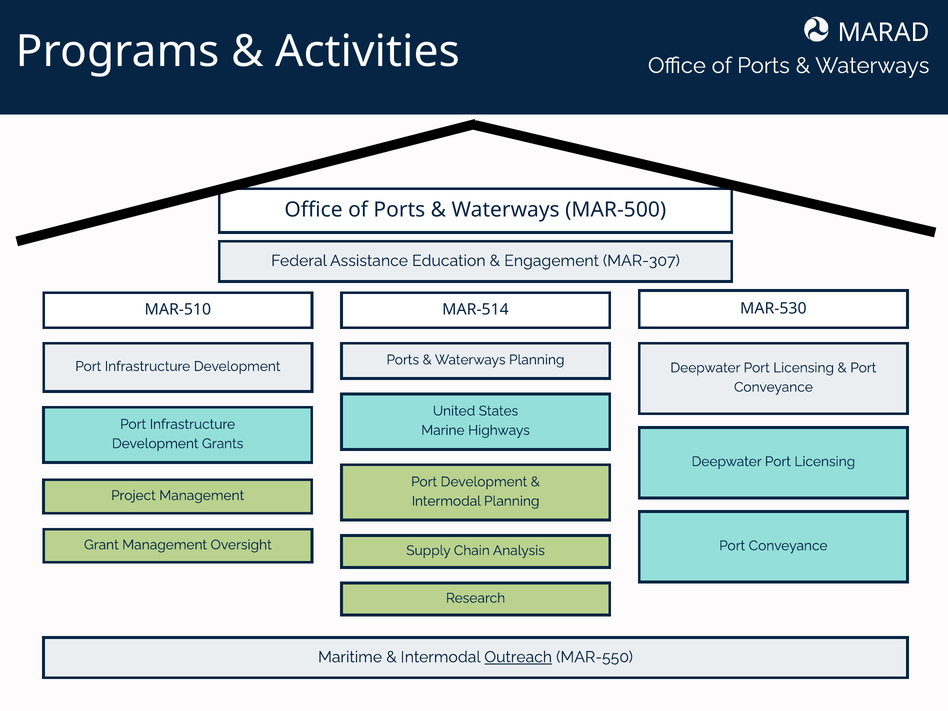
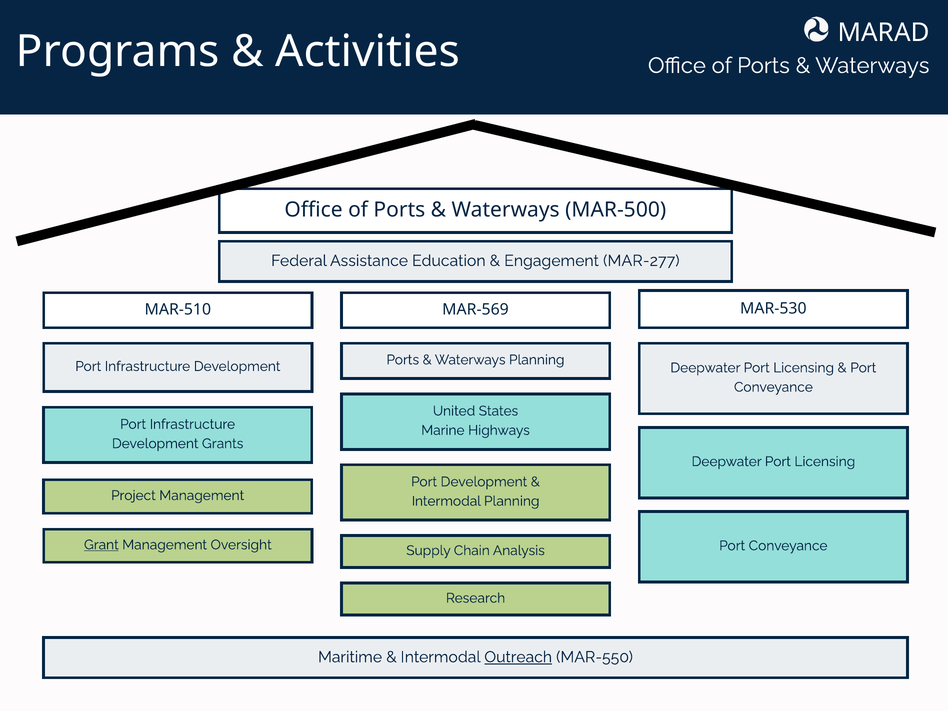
MAR-307: MAR-307 -> MAR-277
MAR-514: MAR-514 -> MAR-569
Grant underline: none -> present
